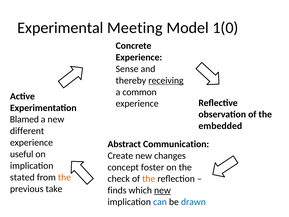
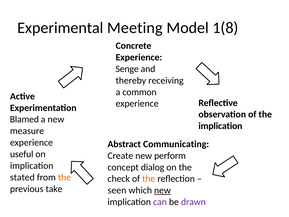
1(0: 1(0 -> 1(8
Sense: Sense -> Senge
receiving underline: present -> none
embedded at (220, 126): embedded -> implication
different: different -> measure
Communication: Communication -> Communicating
changes: changes -> perform
foster: foster -> dialog
finds: finds -> seen
can colour: blue -> purple
drawn colour: blue -> purple
